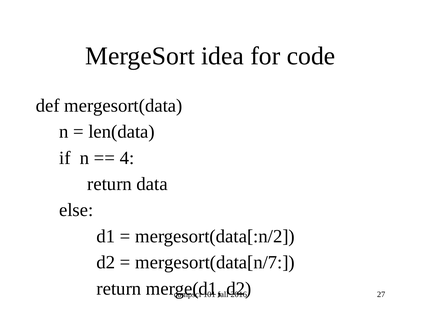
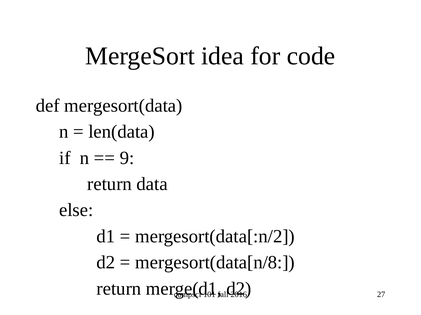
4: 4 -> 9
mergesort(data[n/7: mergesort(data[n/7 -> mergesort(data[n/8
